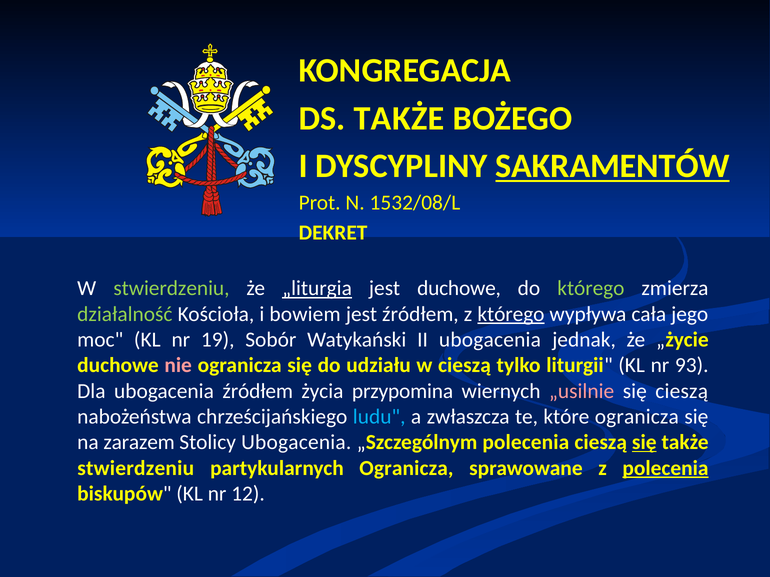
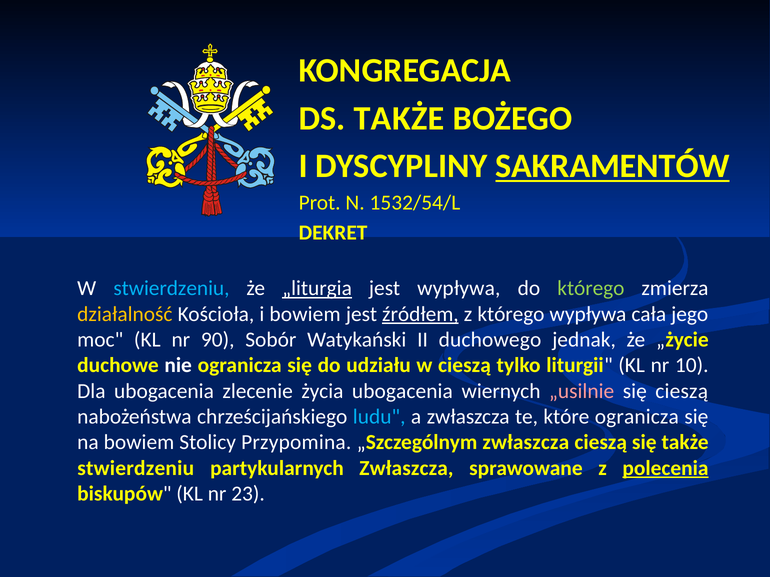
1532/08/L: 1532/08/L -> 1532/54/L
stwierdzeniu at (171, 289) colour: light green -> light blue
jest duchowe: duchowe -> wypływa
działalność colour: light green -> yellow
źródłem at (420, 314) underline: none -> present
którego at (511, 314) underline: present -> none
19: 19 -> 90
II ubogacenia: ubogacenia -> duchowego
nie colour: pink -> white
93: 93 -> 10
ubogacenia źródłem: źródłem -> zlecenie
życia przypomina: przypomina -> ubogacenia
na zarazem: zarazem -> bowiem
Stolicy Ubogacenia: Ubogacenia -> Przypomina
„Szczególnym polecenia: polecenia -> zwłaszcza
się at (644, 443) underline: present -> none
partykularnych Ogranicza: Ogranicza -> Zwłaszcza
12: 12 -> 23
